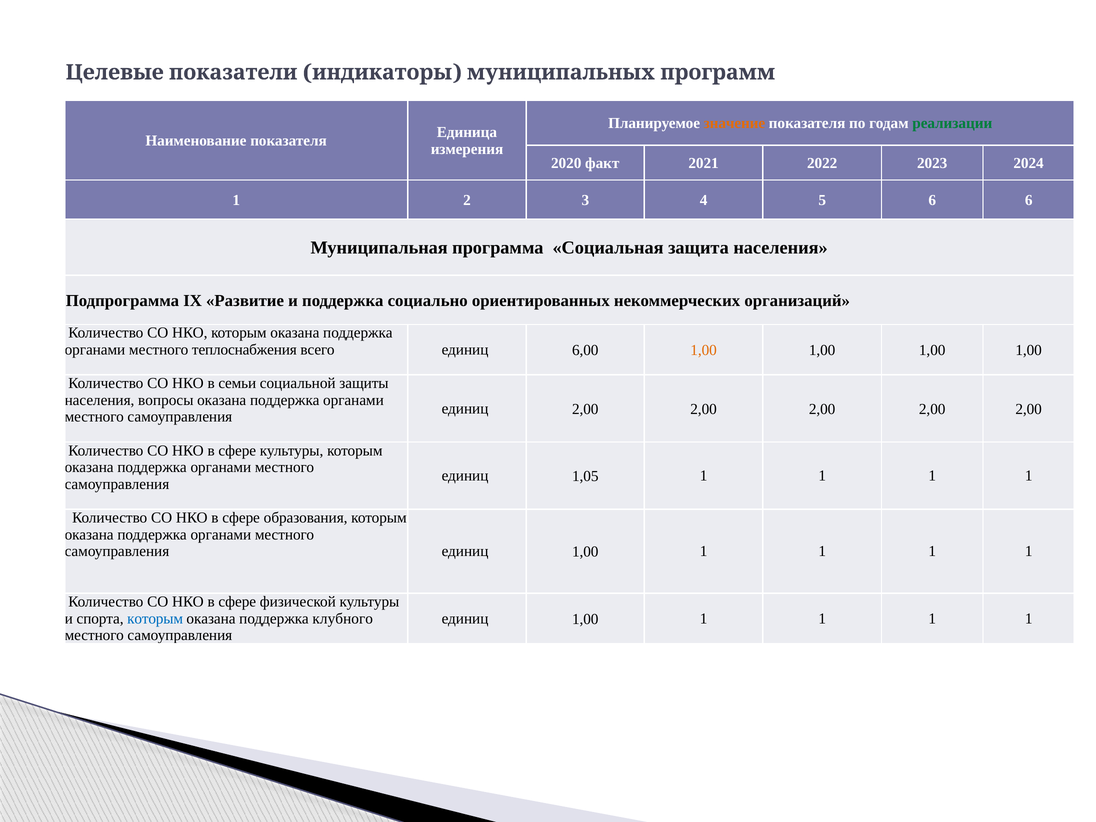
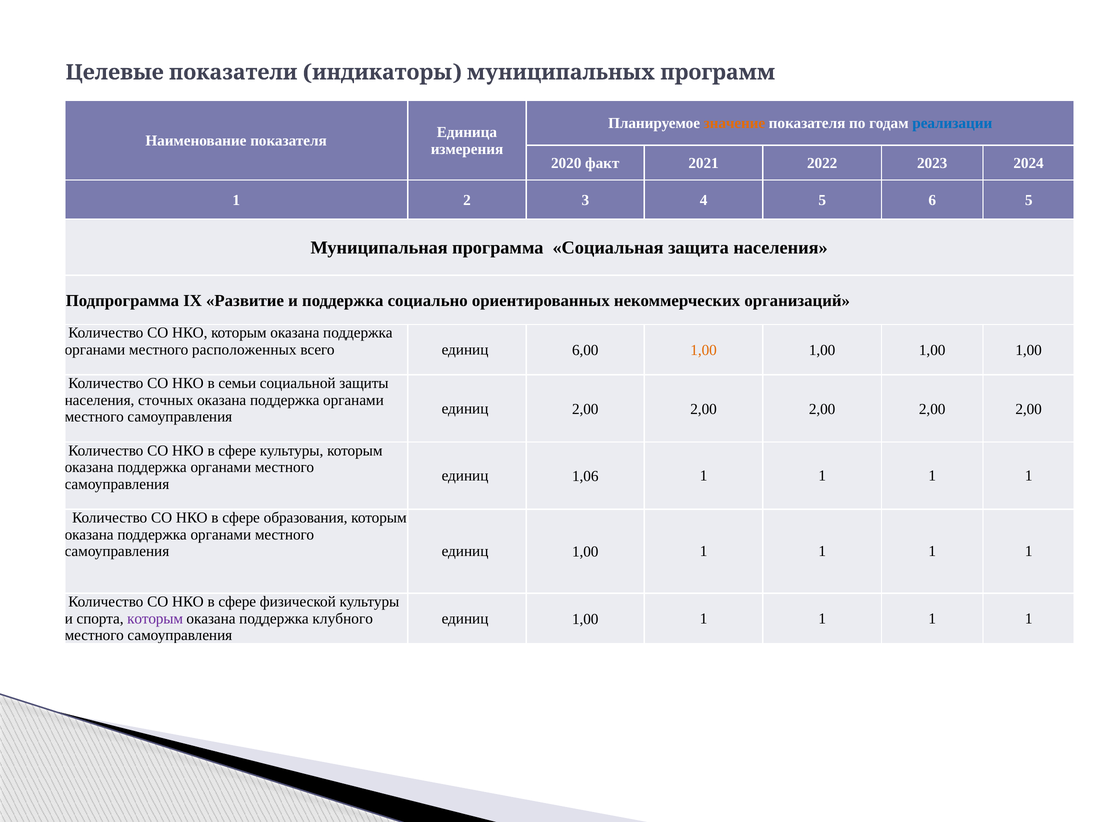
реализации colour: green -> blue
6 6: 6 -> 5
теплоснабжения: теплоснабжения -> расположенных
вопросы: вопросы -> сточных
1,05: 1,05 -> 1,06
которым at (155, 618) colour: blue -> purple
